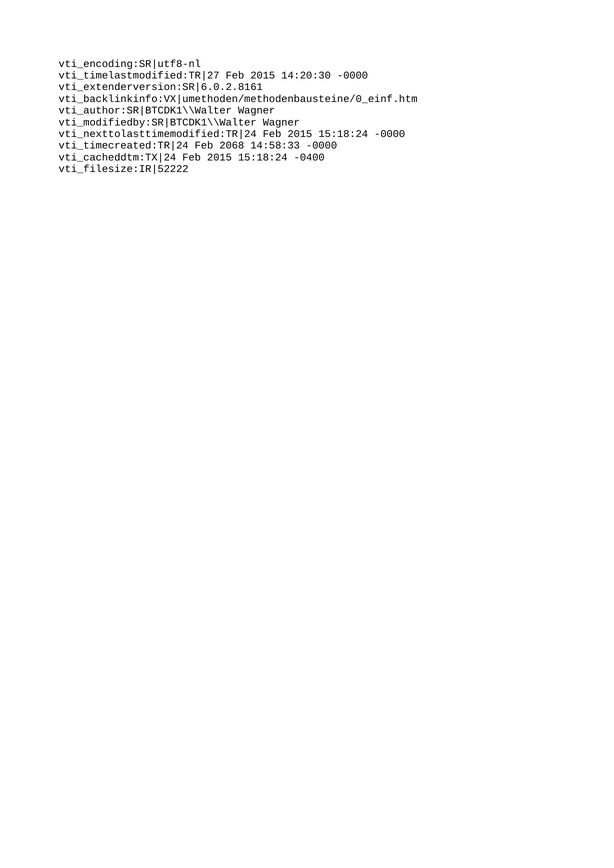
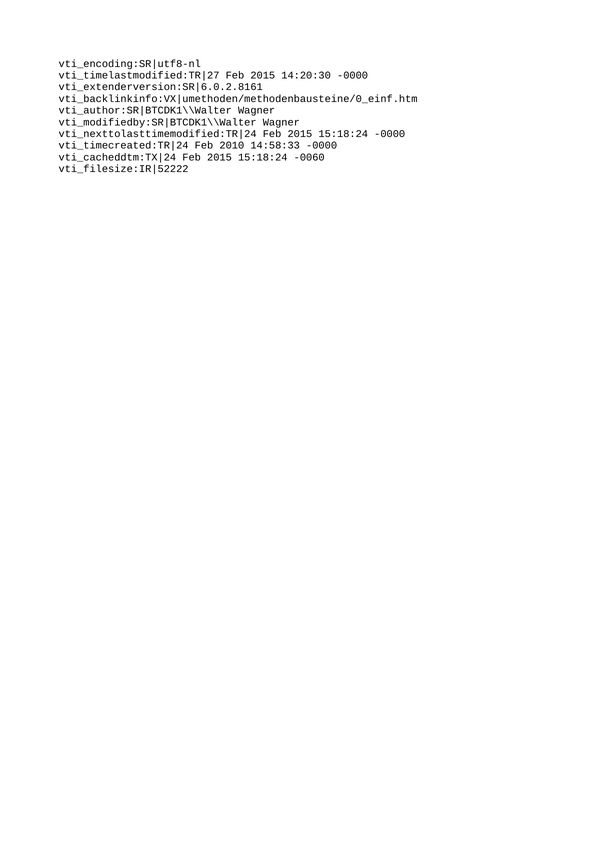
2068: 2068 -> 2010
-0400: -0400 -> -0060
